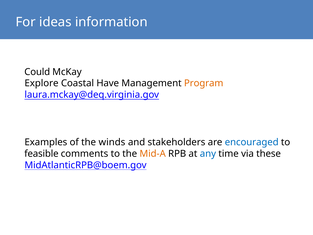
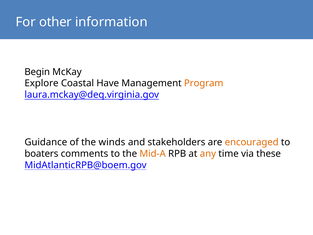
ideas: ideas -> other
Could: Could -> Begin
Examples: Examples -> Guidance
encouraged colour: blue -> orange
feasible: feasible -> boaters
any colour: blue -> orange
